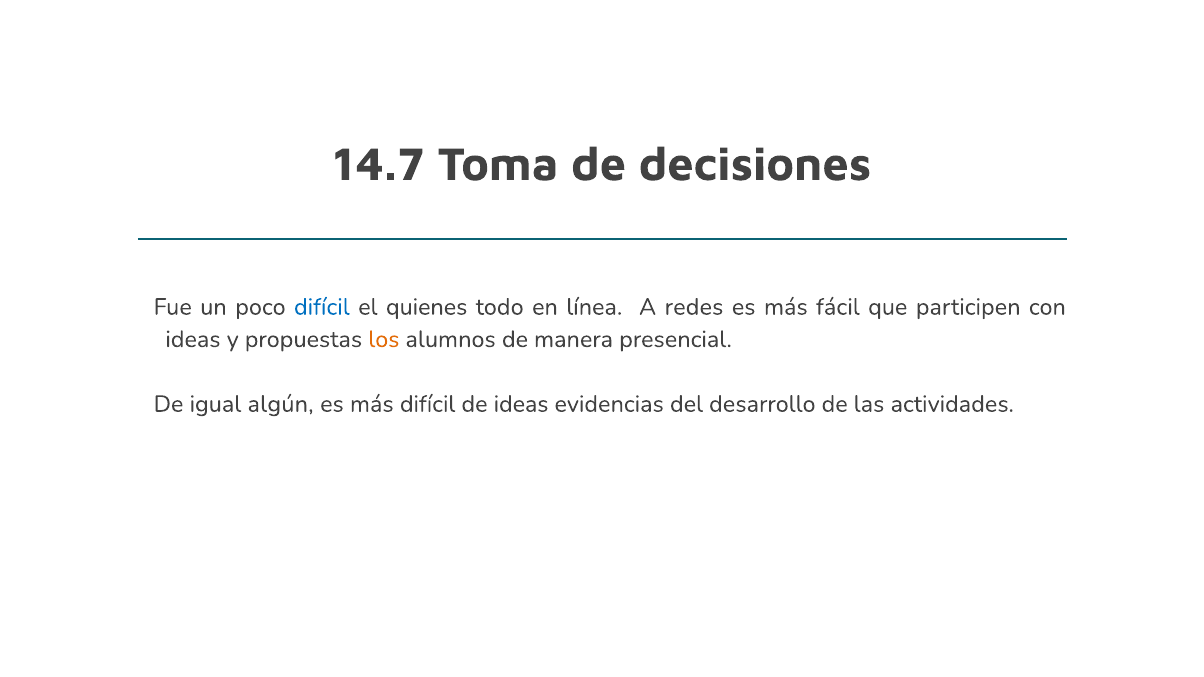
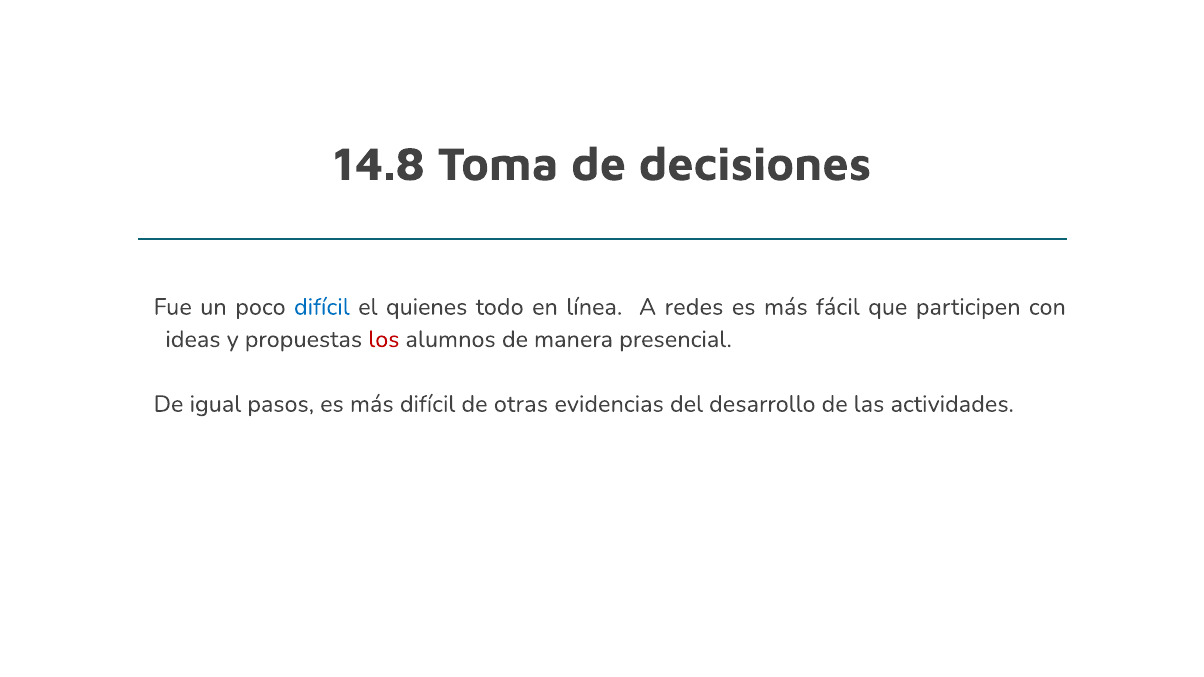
14.7: 14.7 -> 14.8
los colour: orange -> red
algún: algún -> pasos
de ideas: ideas -> otras
